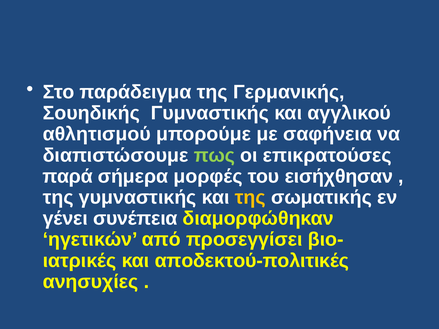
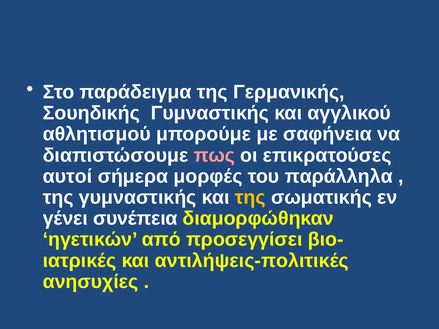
πως colour: light green -> pink
παρά: παρά -> αυτοί
εισήχθησαν: εισήχθησαν -> παράλληλα
αποδεκτού-πολιτικές: αποδεκτού-πολιτικές -> αντιλήψεις-πολιτικές
